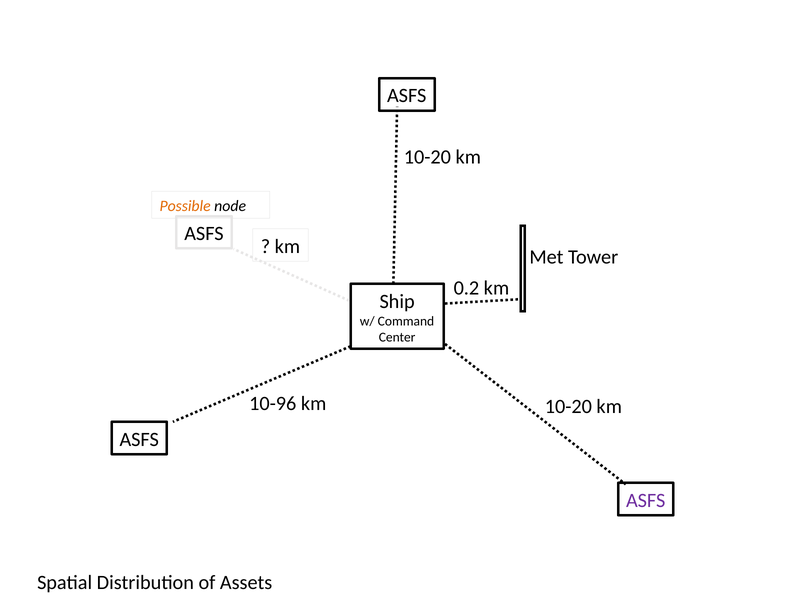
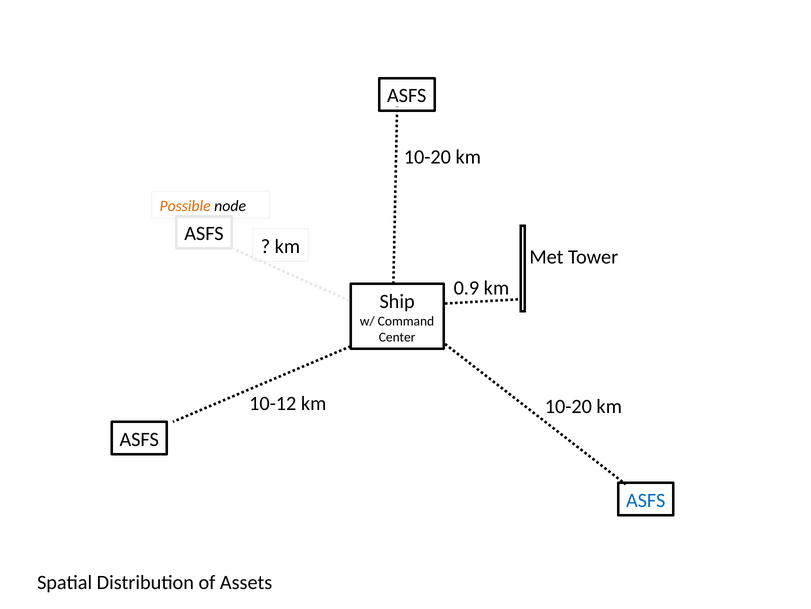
0.2: 0.2 -> 0.9
10-96: 10-96 -> 10-12
ASFS at (646, 500) colour: purple -> blue
